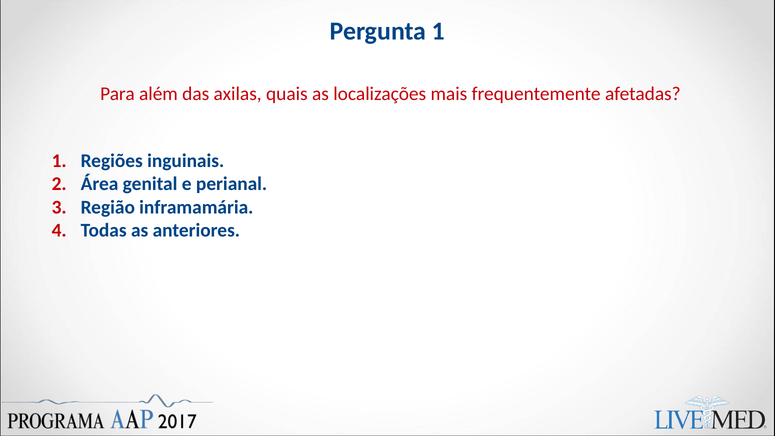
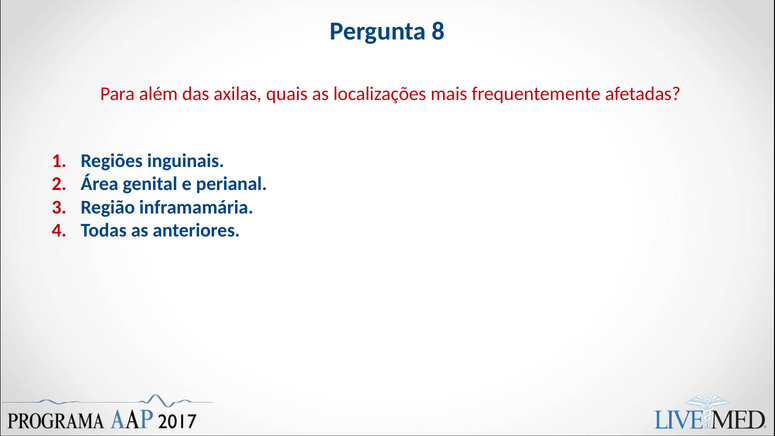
Pergunta 1: 1 -> 8
